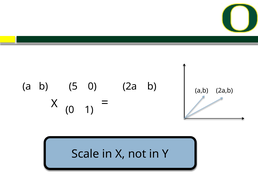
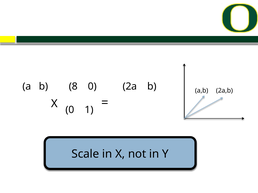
5: 5 -> 8
